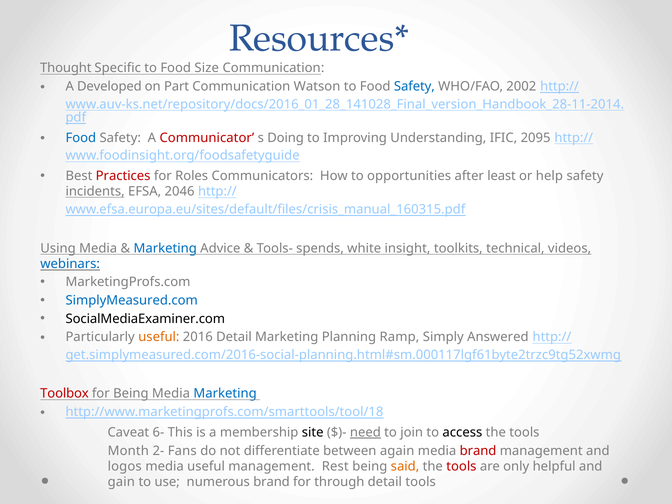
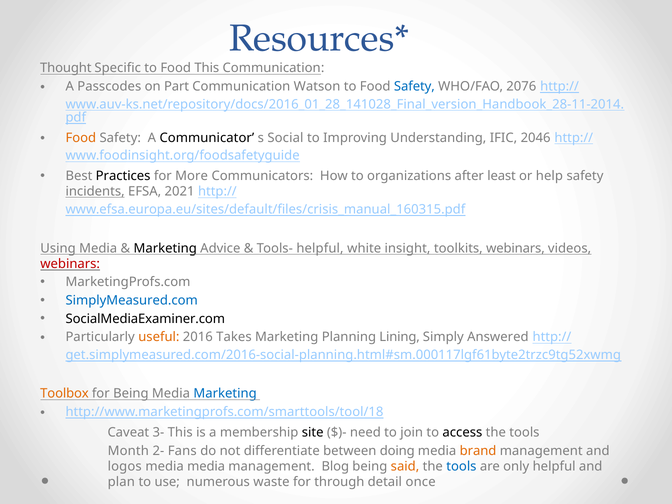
Food Size: Size -> This
Developed: Developed -> Passcodes
2002: 2002 -> 2076
Food at (81, 138) colour: blue -> orange
Communicator colour: red -> black
Doing: Doing -> Social
2095: 2095 -> 2046
Practices colour: red -> black
Roles: Roles -> More
opportunities: opportunities -> organizations
2046: 2046 -> 2021
Marketing at (165, 248) colour: blue -> black
Tools- spends: spends -> helpful
toolkits technical: technical -> webinars
webinars at (70, 264) colour: blue -> red
2016 Detail: Detail -> Takes
Ramp: Ramp -> Lining
Toolbox colour: red -> orange
6-: 6- -> 3-
need underline: present -> none
again: again -> doing
brand at (478, 451) colour: red -> orange
media useful: useful -> media
Rest: Rest -> Blog
tools at (461, 466) colour: red -> blue
gain: gain -> plan
numerous brand: brand -> waste
detail tools: tools -> once
